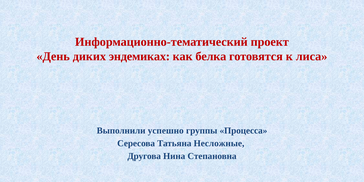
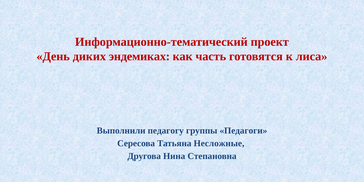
белка: белка -> часть
успешно: успешно -> педагогу
Процесса: Процесса -> Педагоги
